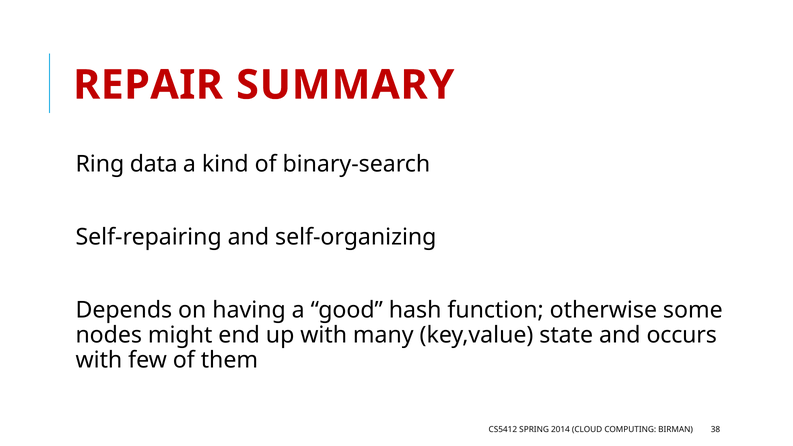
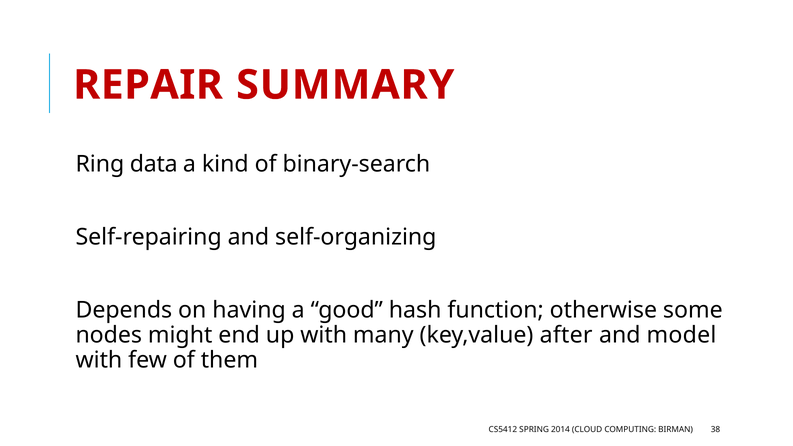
state: state -> after
occurs: occurs -> model
